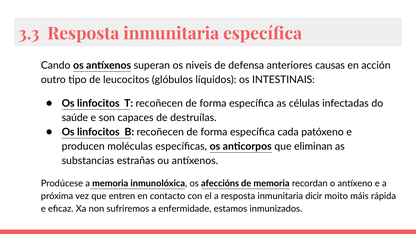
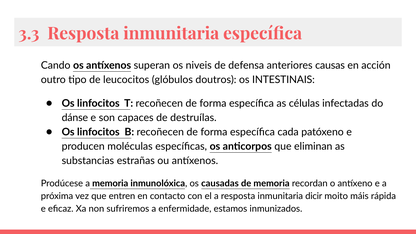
líquidos: líquidos -> doutros
saúde: saúde -> dánse
afeccións: afeccións -> causadas
